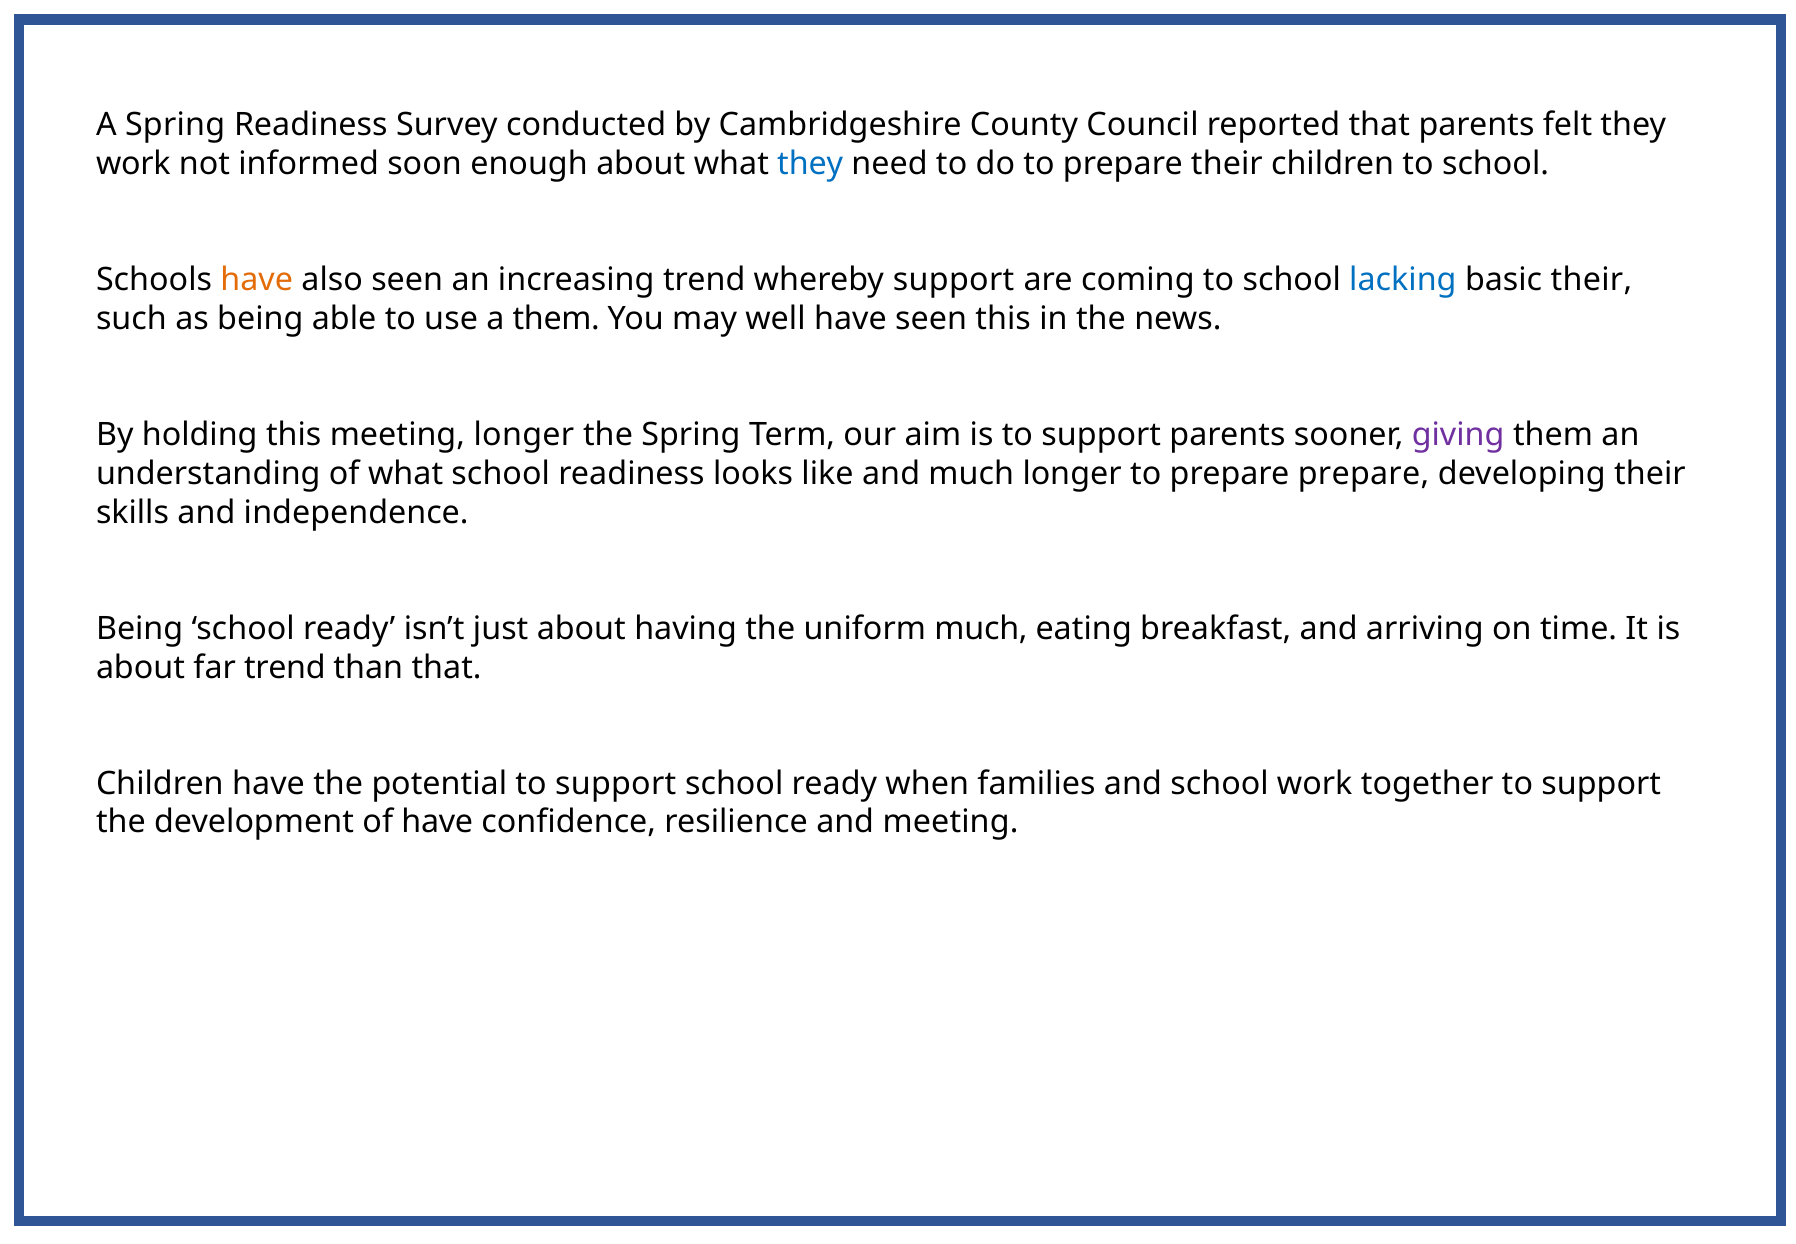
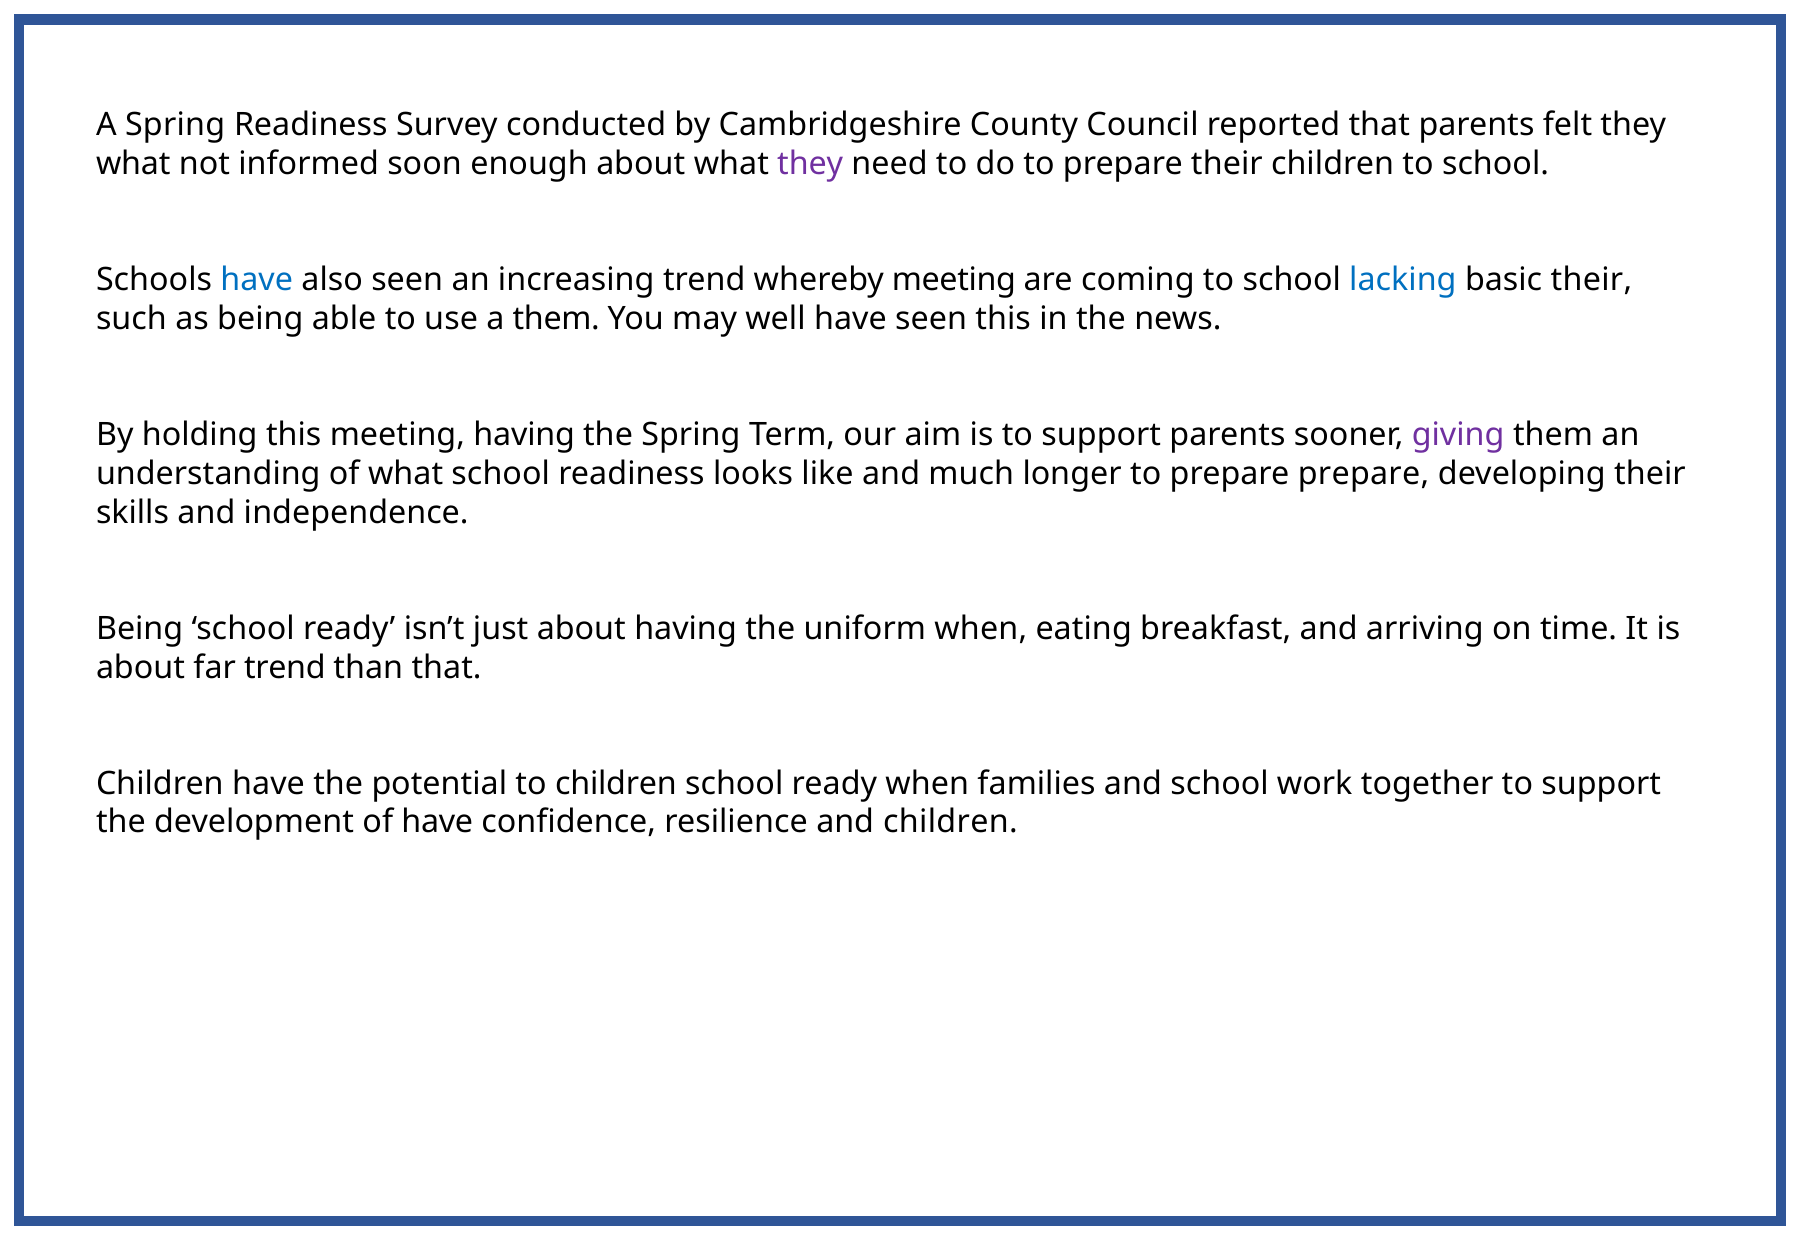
work at (133, 164): work -> what
they at (810, 164) colour: blue -> purple
have at (257, 280) colour: orange -> blue
whereby support: support -> meeting
meeting longer: longer -> having
uniform much: much -> when
potential to support: support -> children
and meeting: meeting -> children
